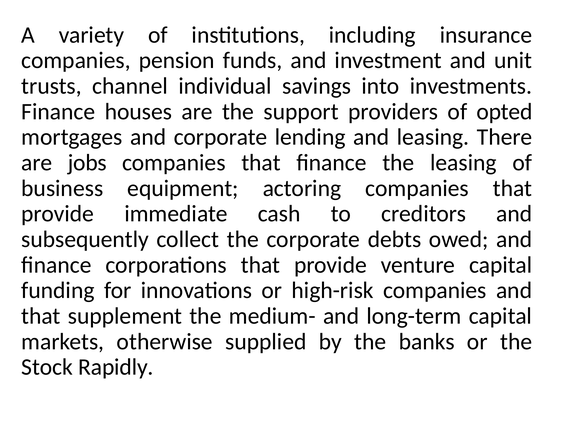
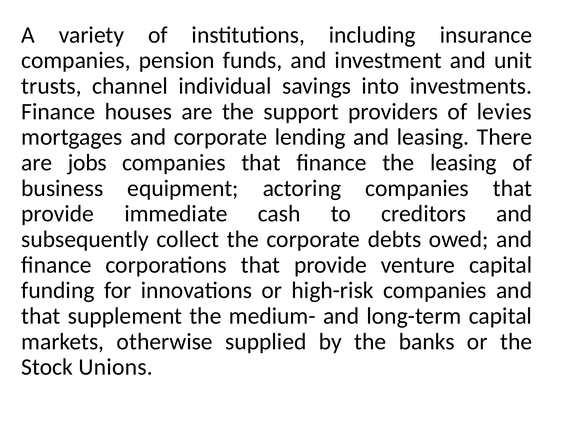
opted: opted -> levies
Rapidly: Rapidly -> Unions
